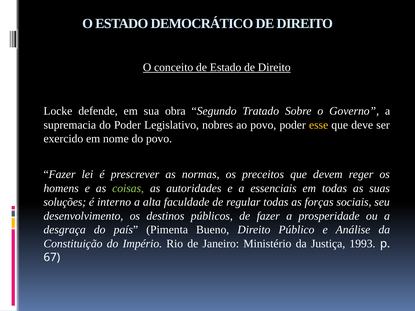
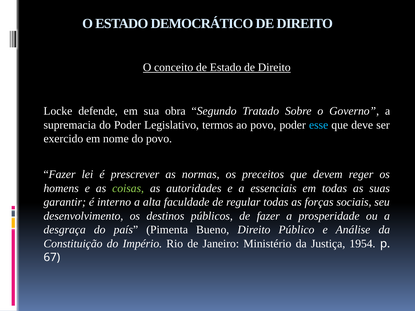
nobres: nobres -> termos
esse colour: yellow -> light blue
soluções: soluções -> garantir
1993: 1993 -> 1954
